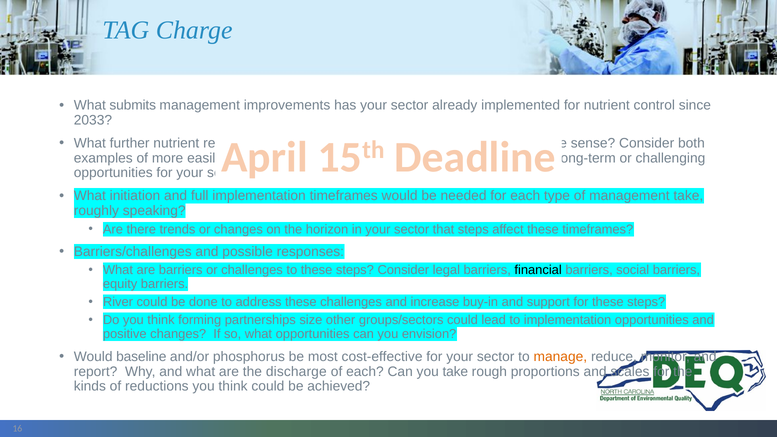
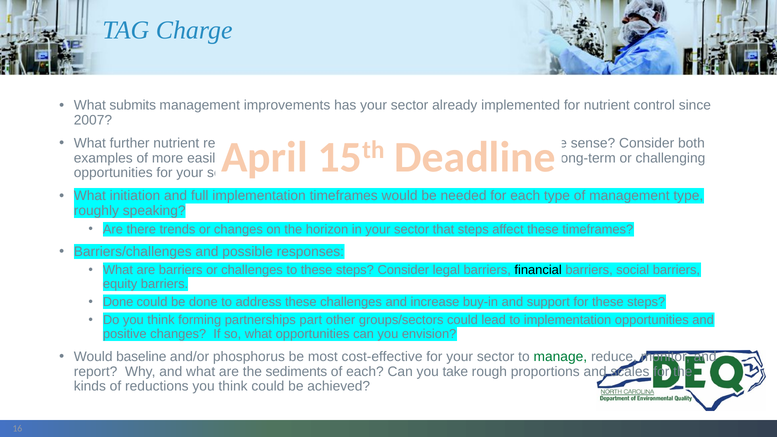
2033: 2033 -> 2007
management take: take -> type
River at (118, 302): River -> Done
size: size -> part
manage colour: orange -> green
discharge: discharge -> sediments
